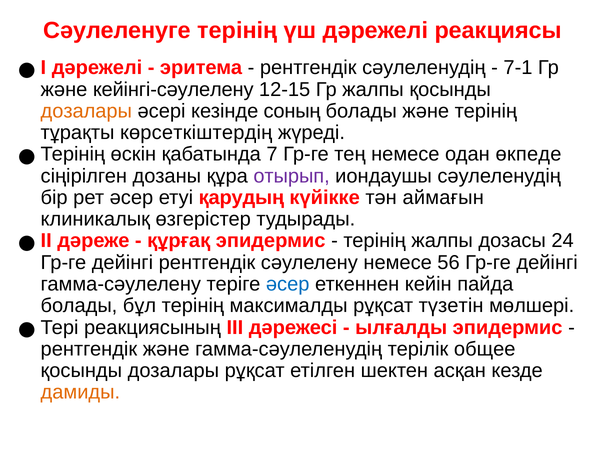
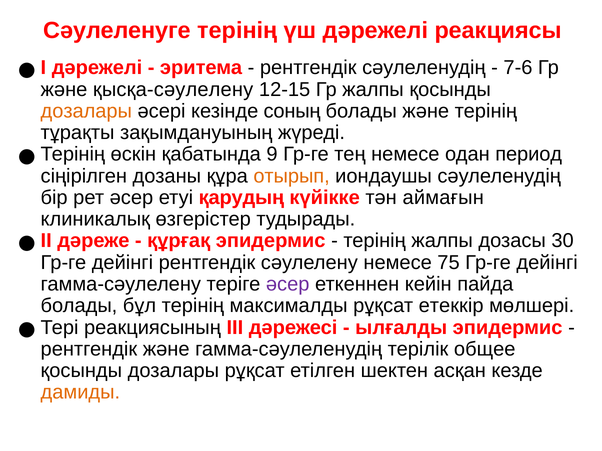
7-1: 7-1 -> 7-6
кейінгі-сәулелену: кейінгі-сәулелену -> қысқа-сәулелену
көрсеткіштердің: көрсеткіштердің -> зақымдануының
7: 7 -> 9
өкпеде: өкпеде -> период
отырып colour: purple -> orange
24: 24 -> 30
56: 56 -> 75
әсер at (288, 284) colour: blue -> purple
түзетін: түзетін -> етеккір
